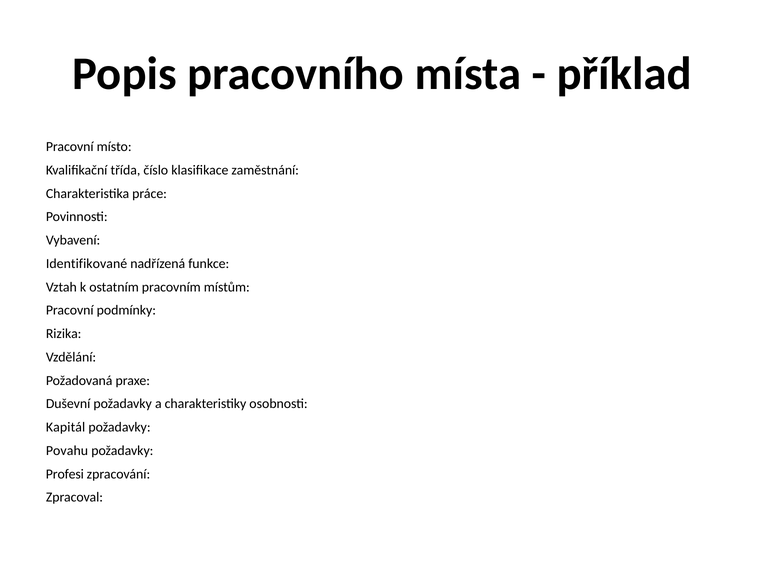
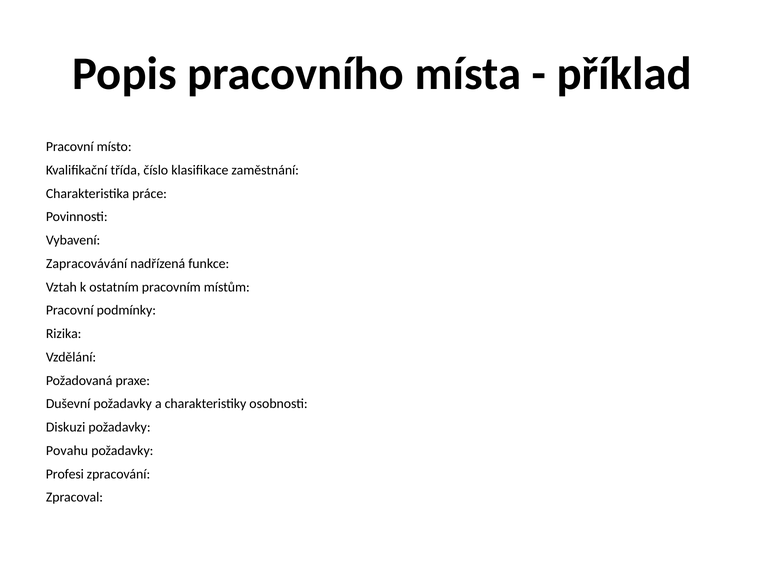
Identifikované: Identifikované -> Zapracovávání
Kapitál: Kapitál -> Diskuzi
